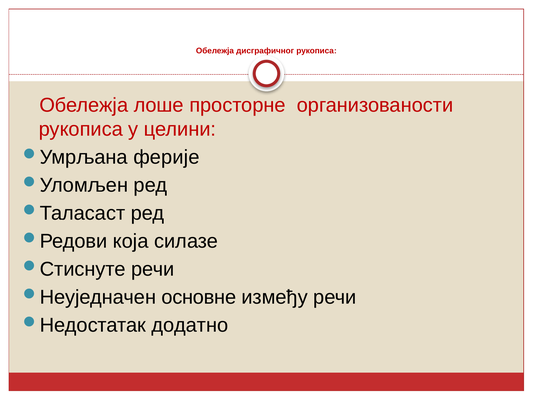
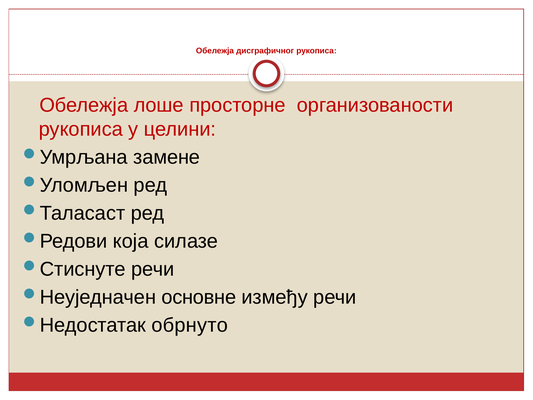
ферије: ферије -> замене
додатно: додатно -> обрнуто
